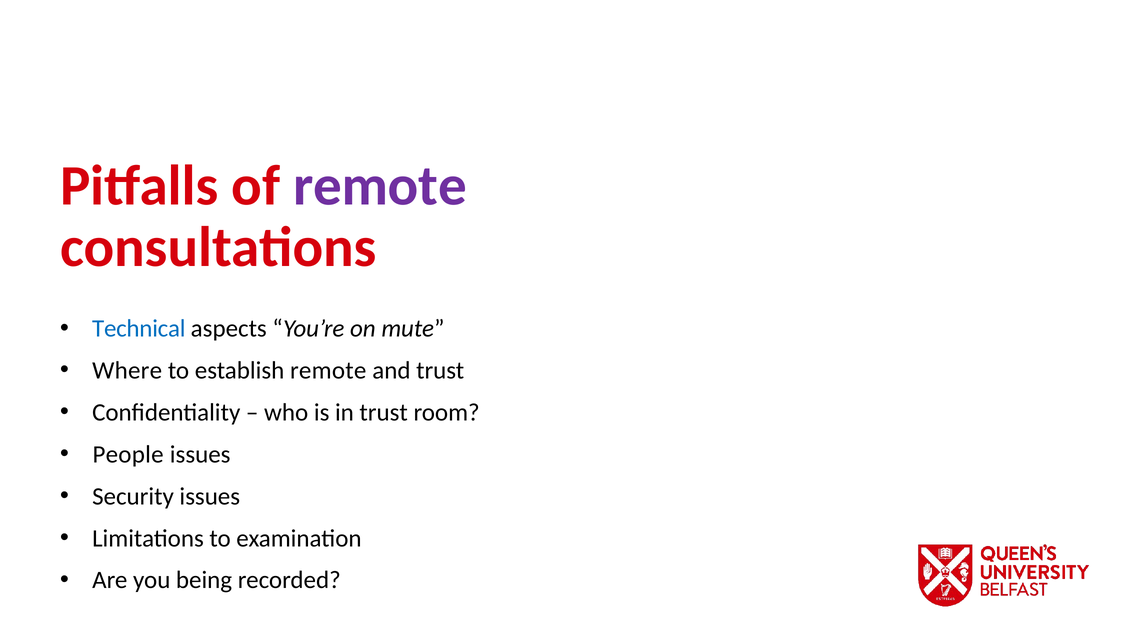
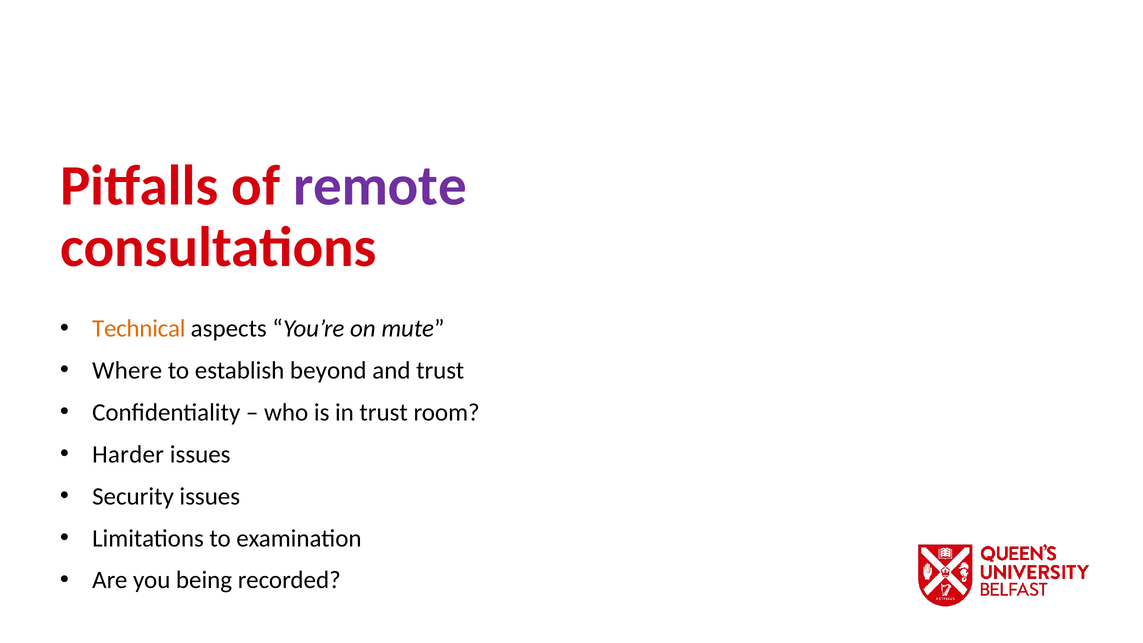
Technical colour: blue -> orange
establish remote: remote -> beyond
People: People -> Harder
